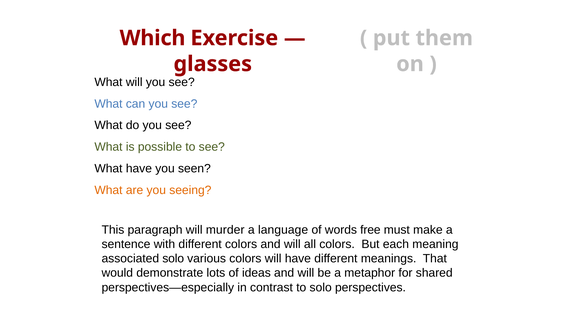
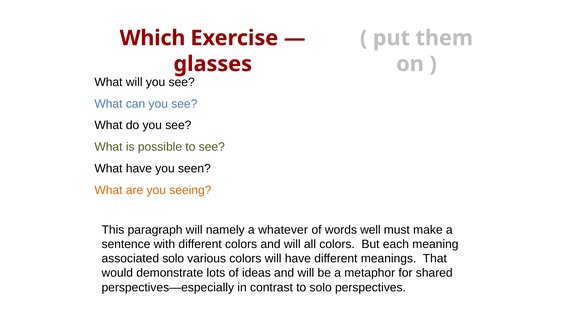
murder: murder -> namely
language: language -> whatever
free: free -> well
